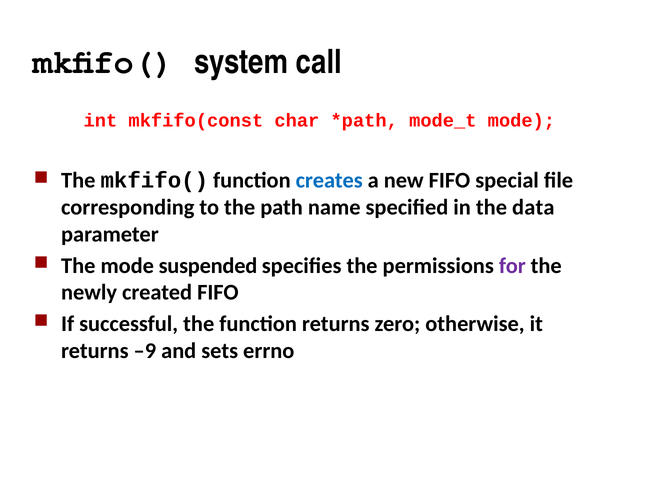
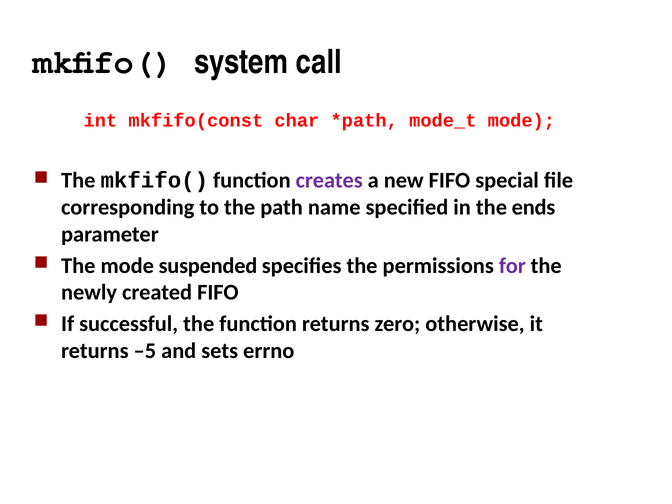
creates colour: blue -> purple
data: data -> ends
–9: –9 -> –5
